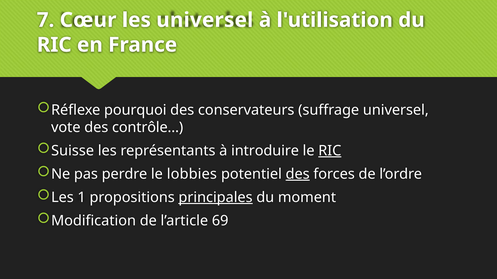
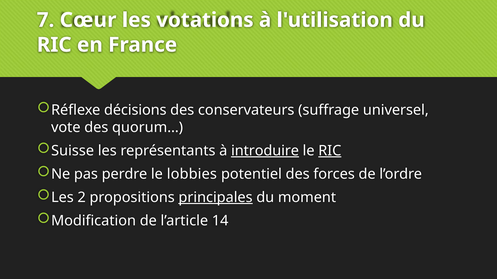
les universel: universel -> votations
pourquoi: pourquoi -> décisions
contrôle…: contrôle… -> quorum…
introduire underline: none -> present
des at (298, 174) underline: present -> none
1: 1 -> 2
69: 69 -> 14
